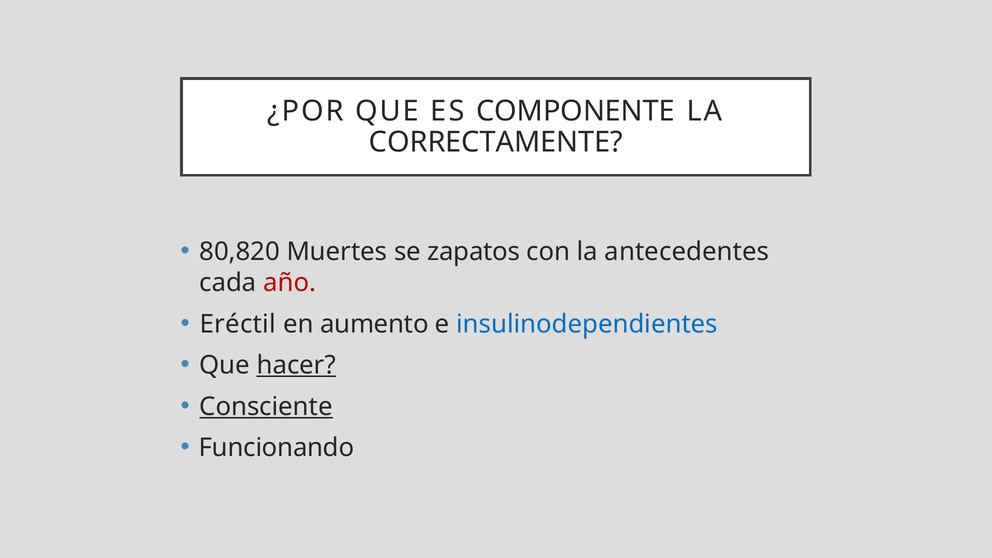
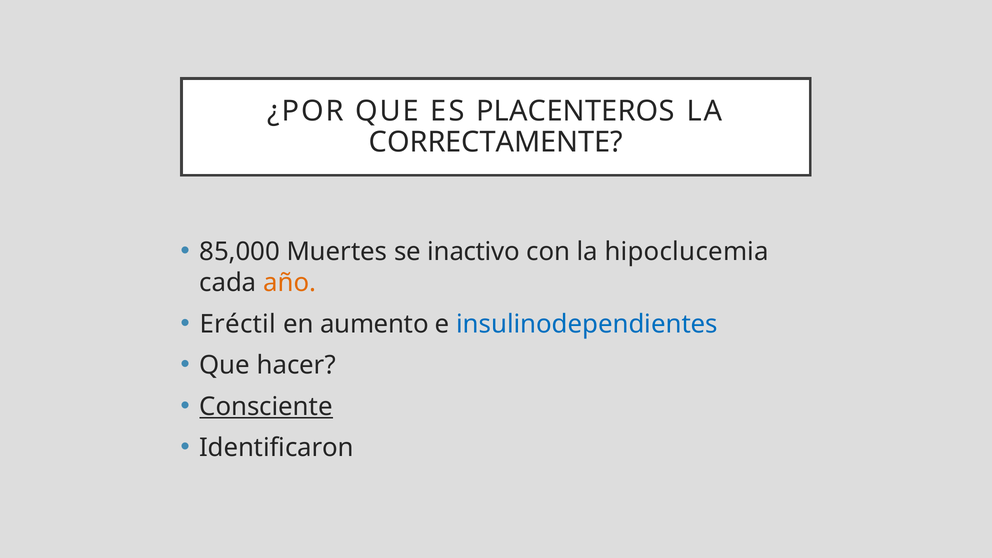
COMPONENTE: COMPONENTE -> PLACENTEROS
80,820: 80,820 -> 85,000
zapatos: zapatos -> inactivo
antecedentes: antecedentes -> hipoclucemia
año colour: red -> orange
hacer underline: present -> none
Funcionando: Funcionando -> Identificaron
